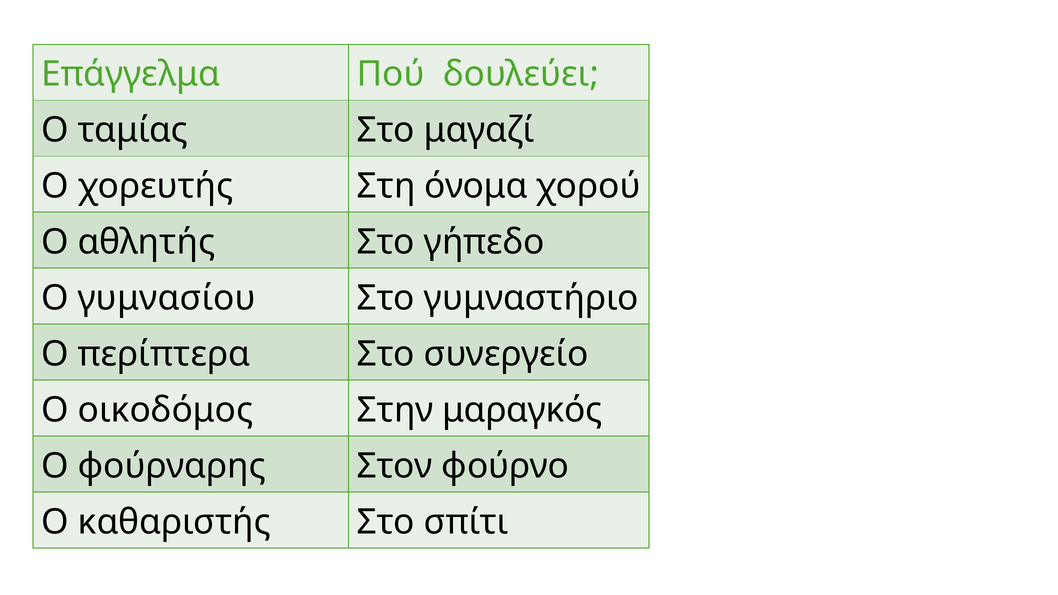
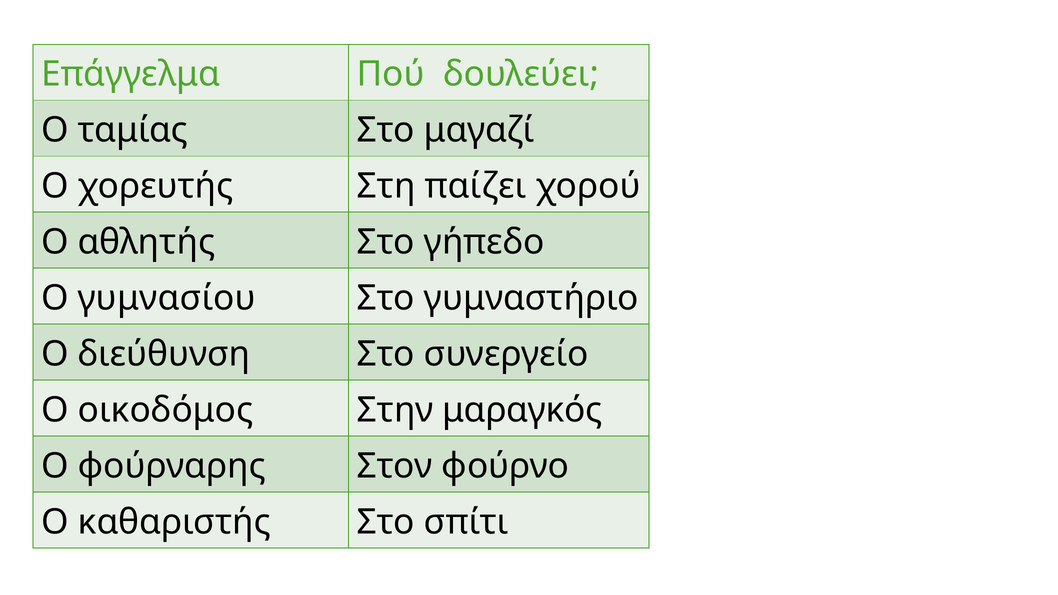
όνομα: όνομα -> παίζει
περίπτερα: περίπτερα -> διεύθυνση
